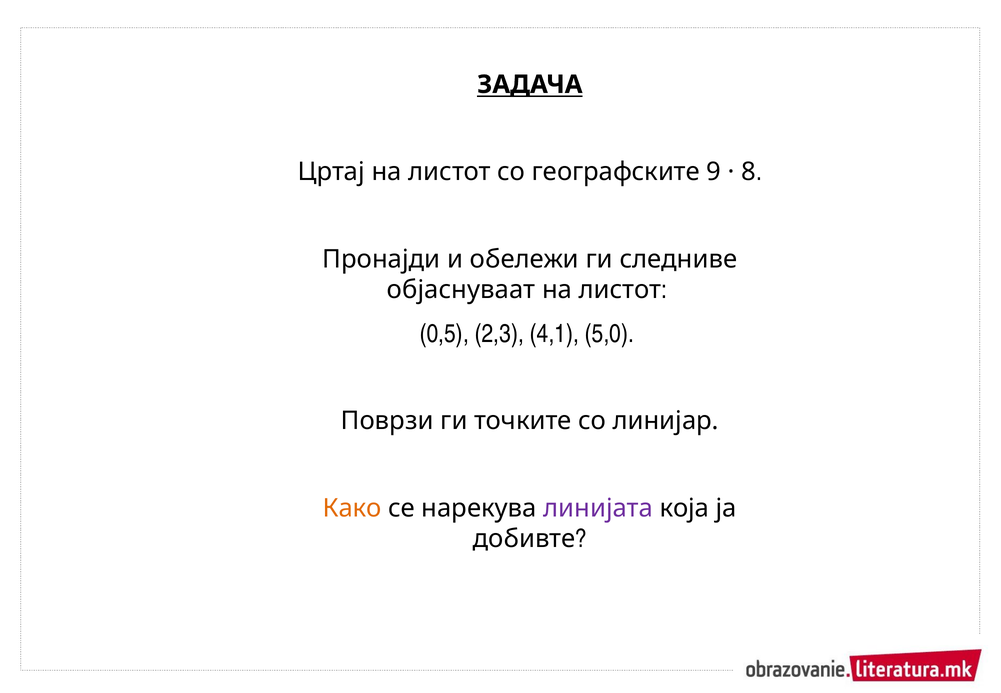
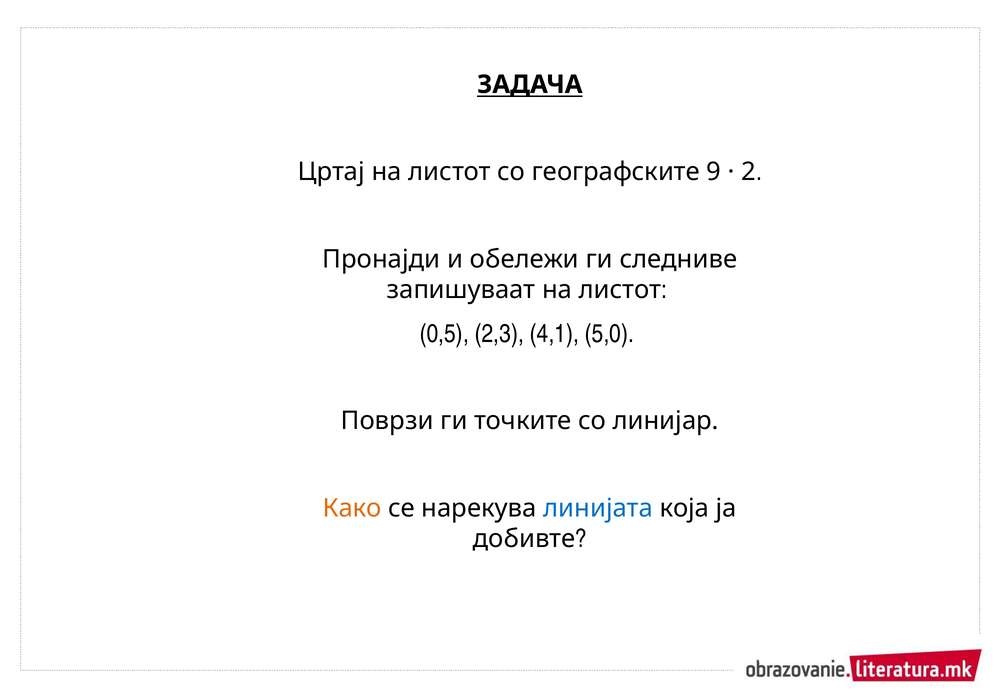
8: 8 -> 2
објаснуваат: објаснуваат -> запишуваат
линијата colour: purple -> blue
